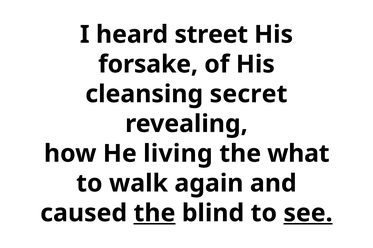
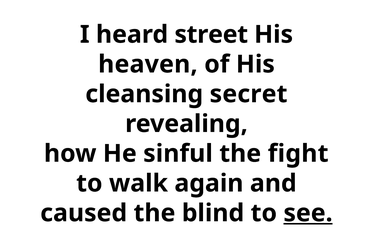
forsake: forsake -> heaven
living: living -> sinful
what: what -> fight
the at (154, 214) underline: present -> none
